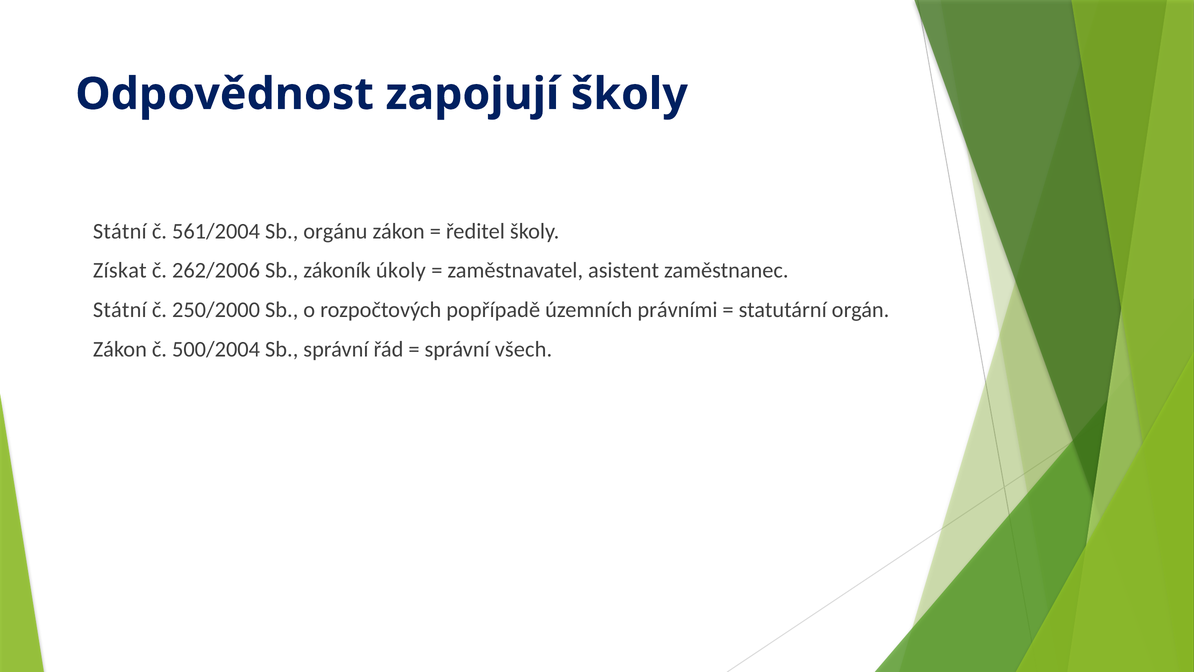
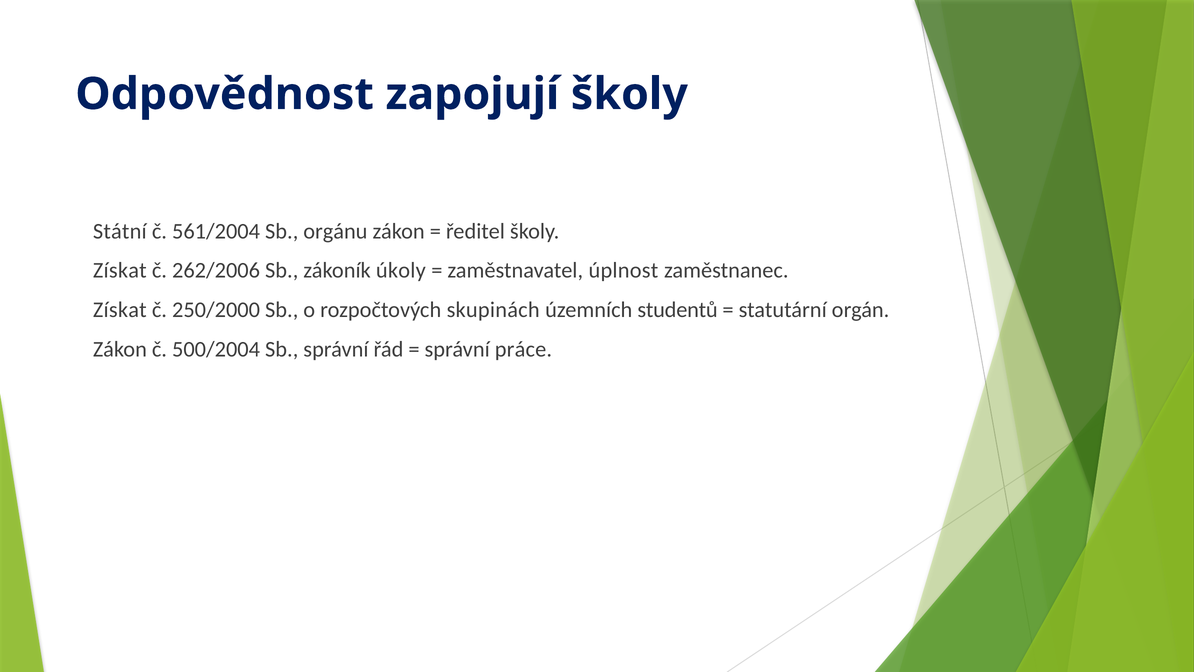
asistent: asistent -> úplnost
Státní at (120, 310): Státní -> Získat
popřípadě: popřípadě -> skupinách
právními: právními -> studentů
všech: všech -> práce
